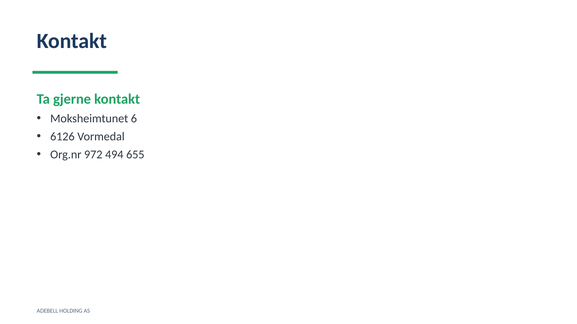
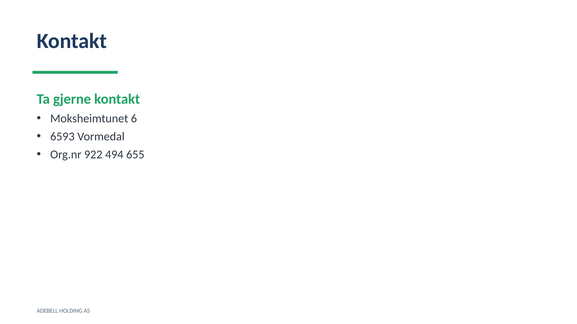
6126: 6126 -> 6593
972: 972 -> 922
